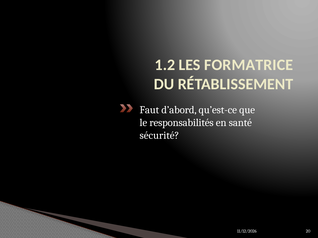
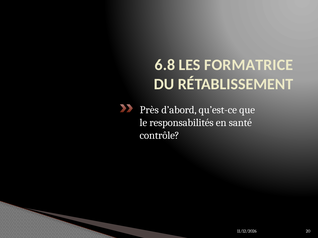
1.2: 1.2 -> 6.8
Faut: Faut -> Près
sécurité: sécurité -> contrôle
